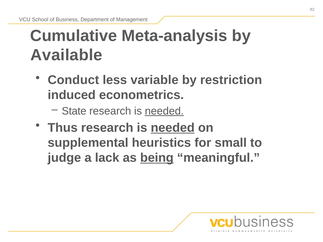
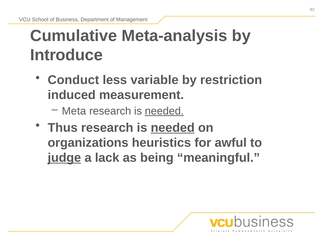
Available: Available -> Introduce
econometrics: econometrics -> measurement
State: State -> Meta
supplemental: supplemental -> organizations
small: small -> awful
judge underline: none -> present
being underline: present -> none
